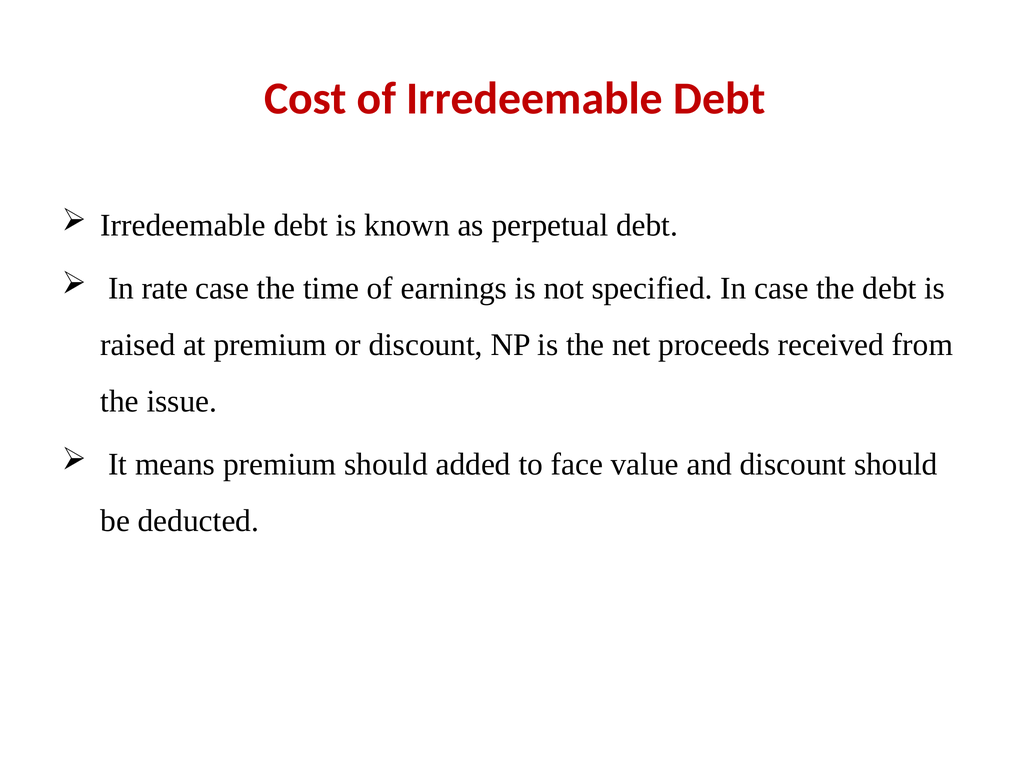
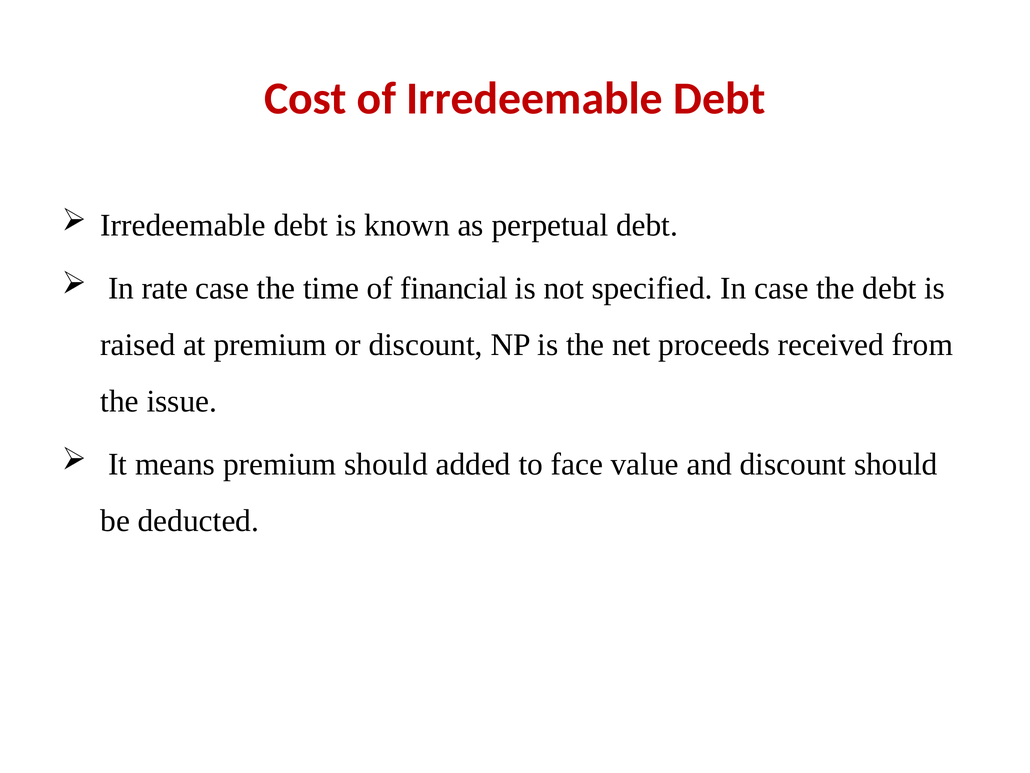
earnings: earnings -> financial
